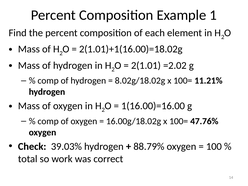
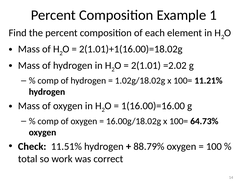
8.02g/18.02g: 8.02g/18.02g -> 1.02g/18.02g
47.76%: 47.76% -> 64.73%
39.03%: 39.03% -> 11.51%
